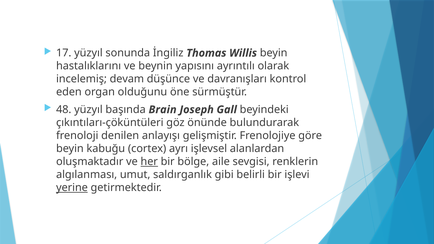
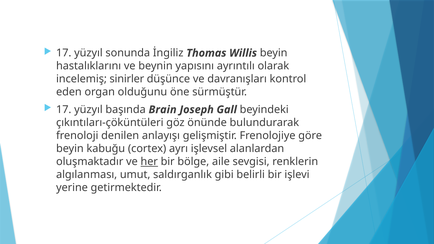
devam: devam -> sinirler
48 at (64, 110): 48 -> 17
yerine underline: present -> none
